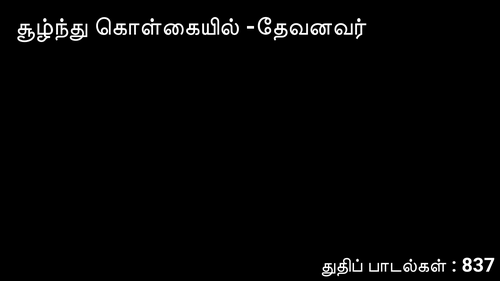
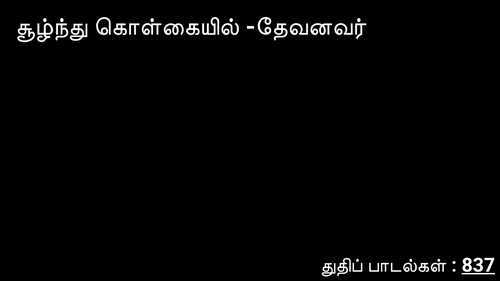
837 underline: none -> present
